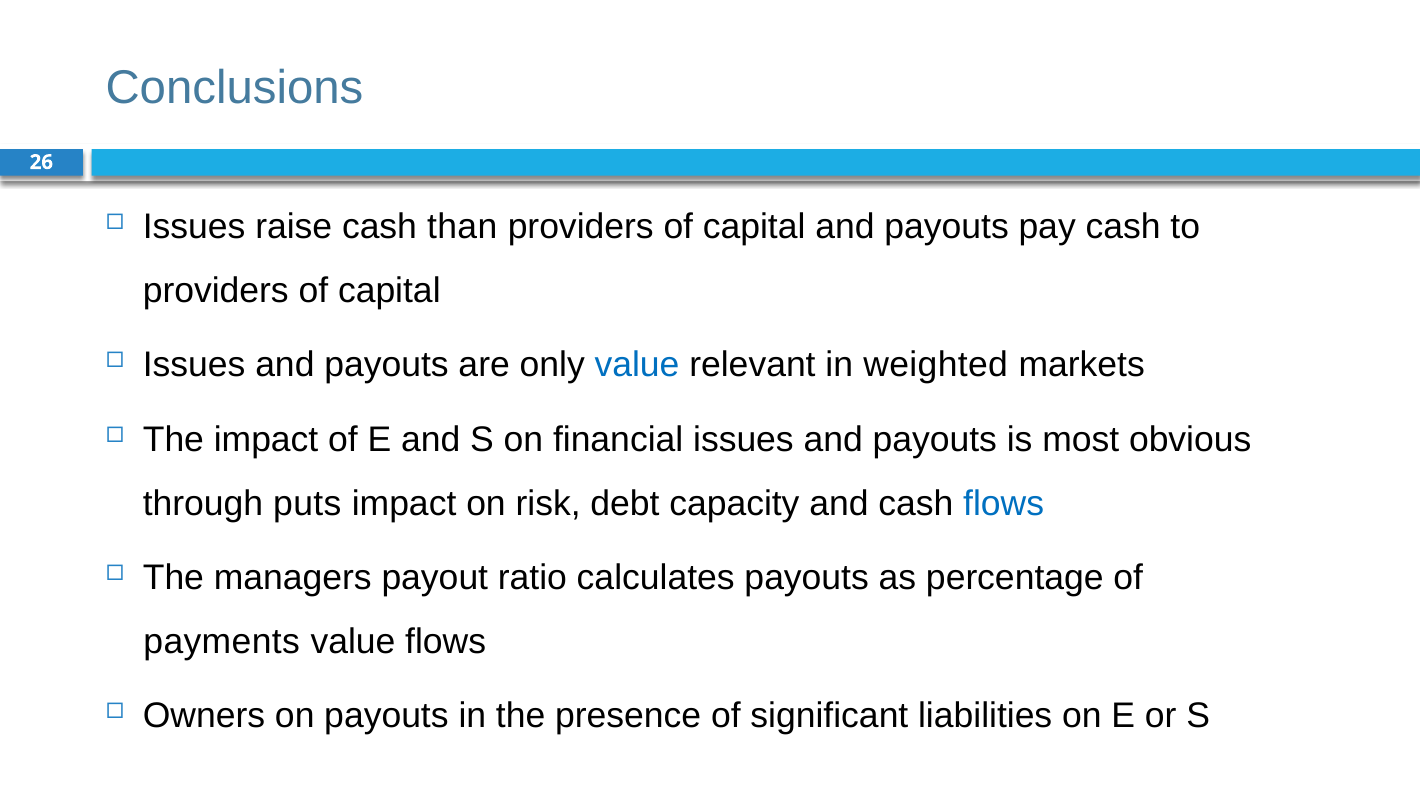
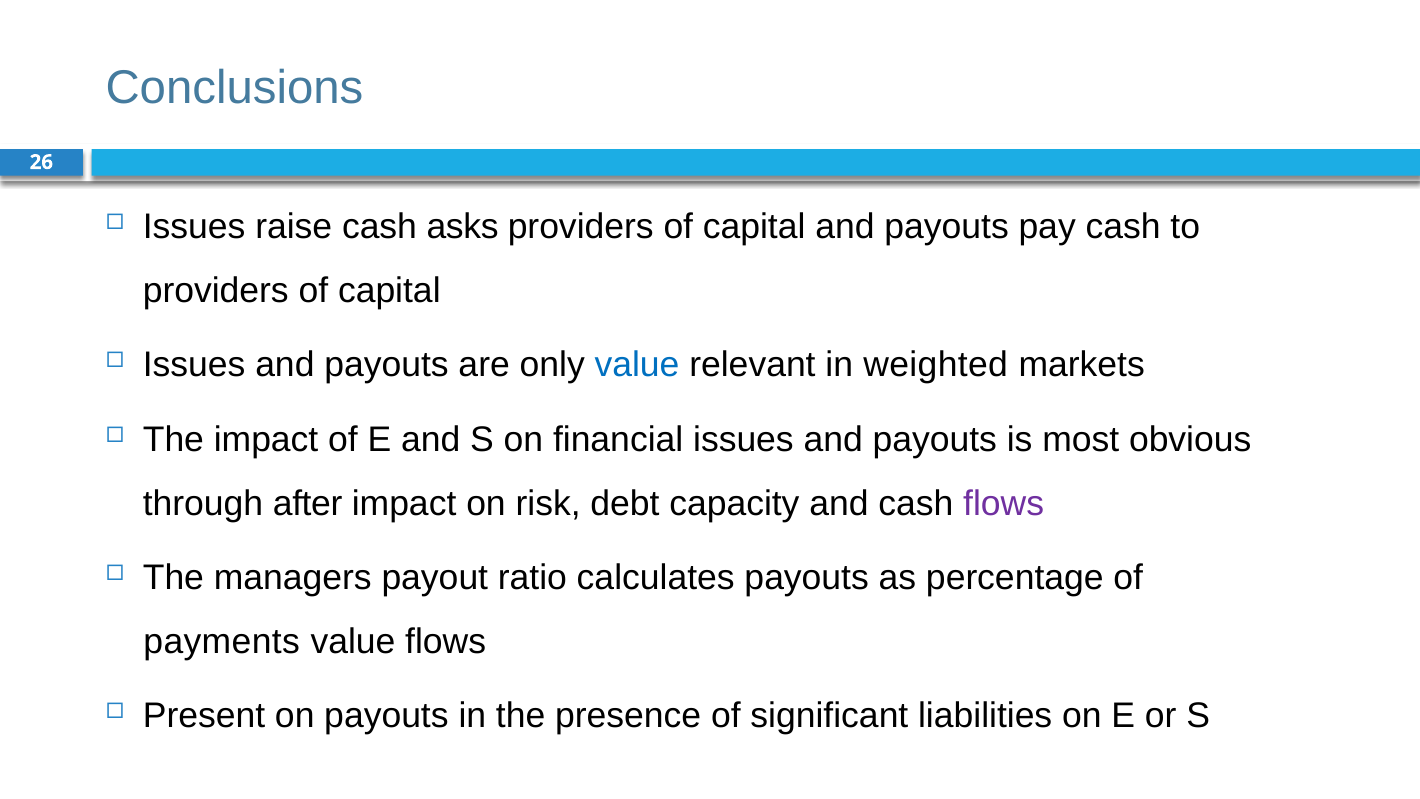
than: than -> asks
puts: puts -> after
flows at (1004, 503) colour: blue -> purple
Owners: Owners -> Present
